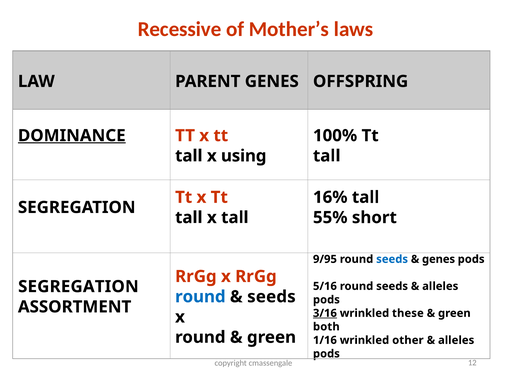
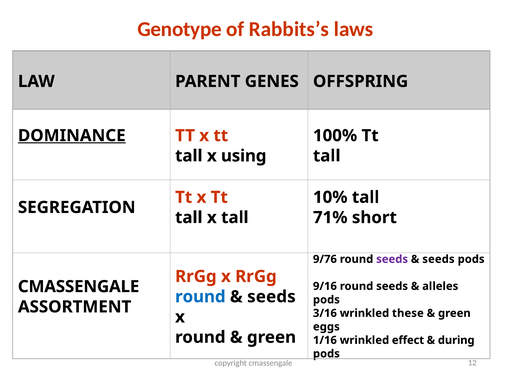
Recessive: Recessive -> Genotype
Mother’s: Mother’s -> Rabbits’s
16%: 16% -> 10%
55%: 55% -> 71%
9/95: 9/95 -> 9/76
seeds at (392, 259) colour: blue -> purple
genes at (439, 259): genes -> seeds
SEGREGATION at (78, 287): SEGREGATION -> CMASSENGALE
5/16: 5/16 -> 9/16
3/16 underline: present -> none
both: both -> eggs
other: other -> effect
alleles at (456, 340): alleles -> during
